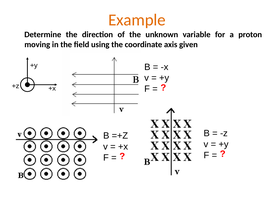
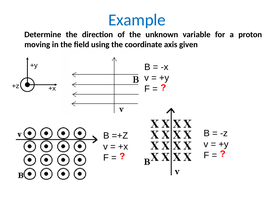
Example colour: orange -> blue
